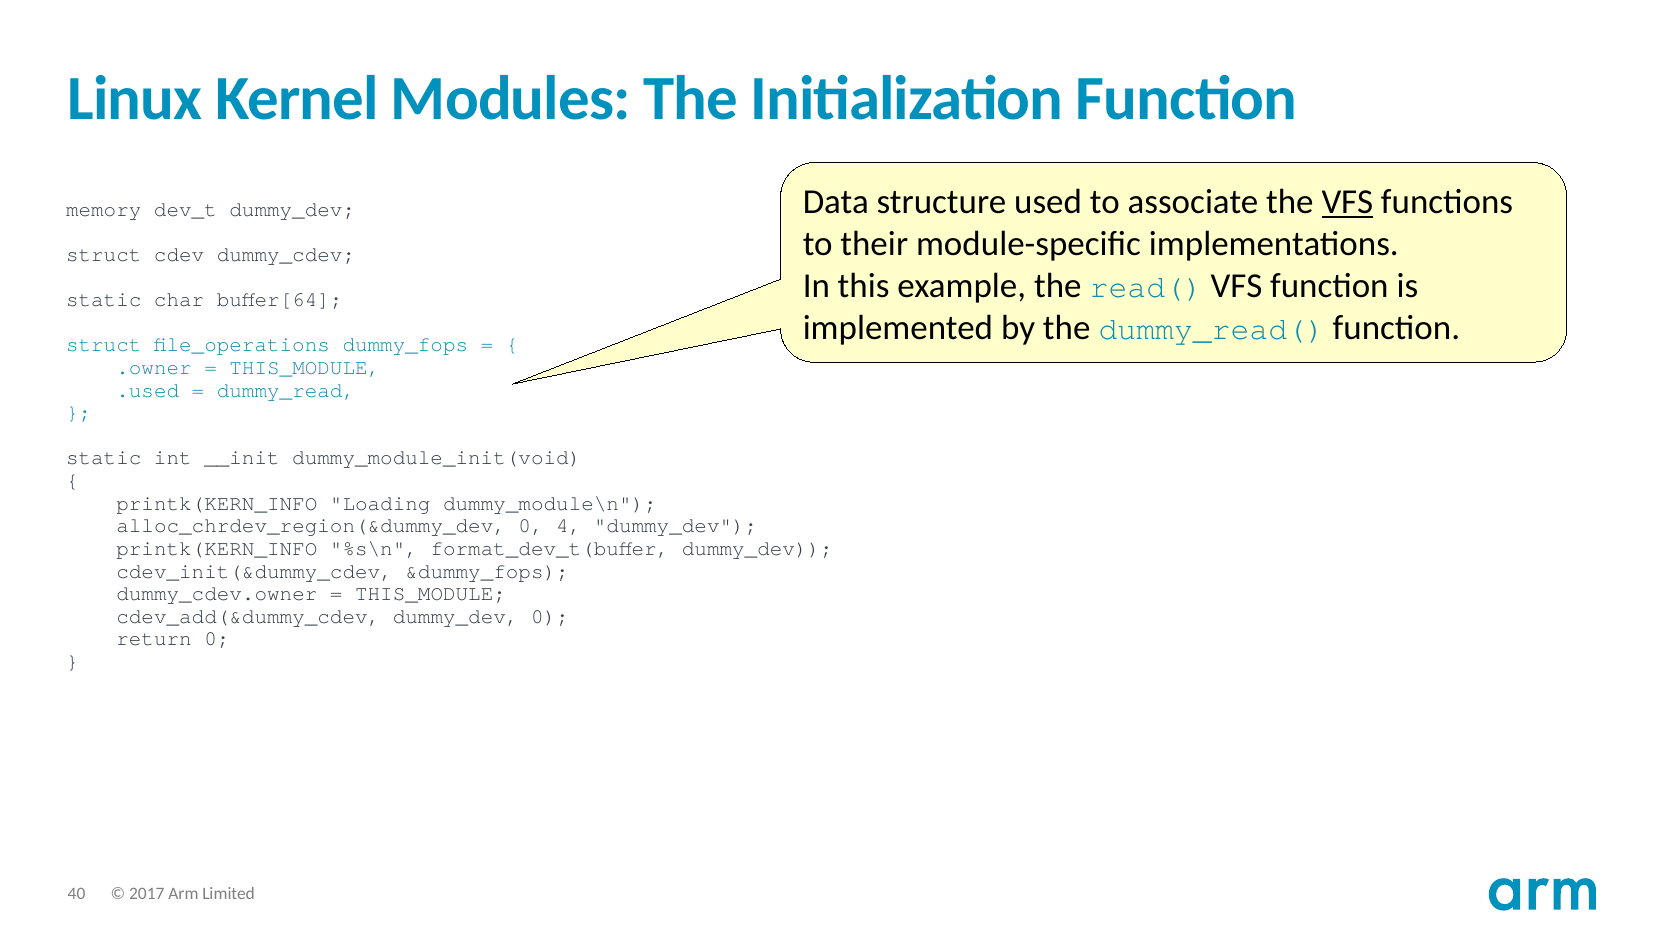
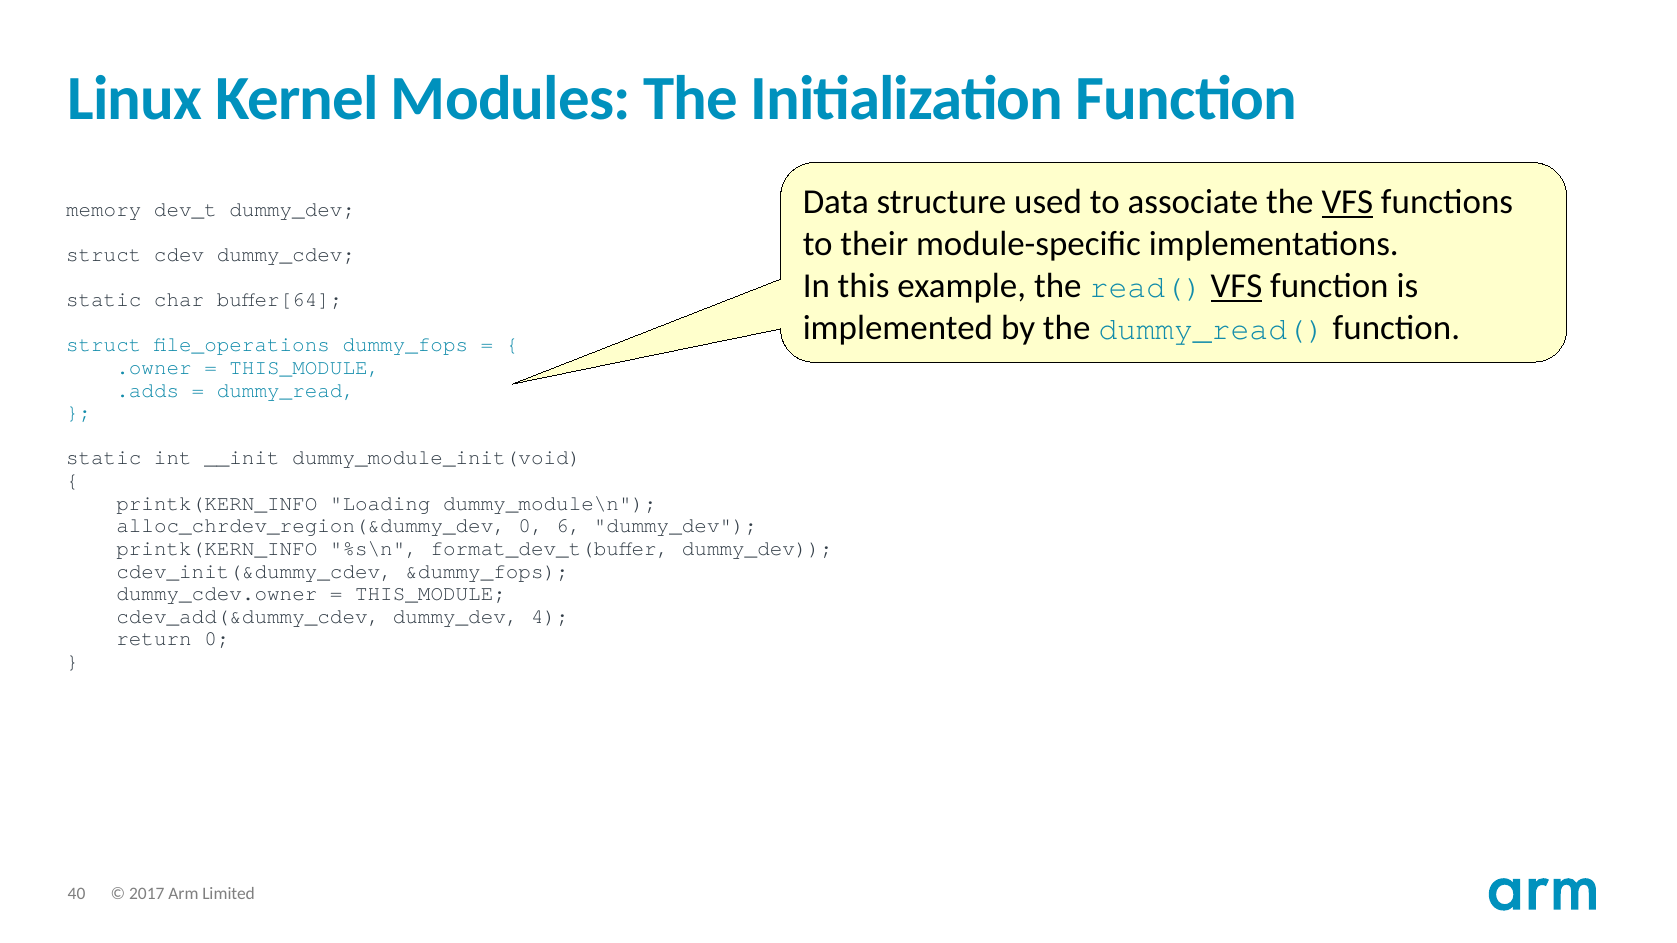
VFS at (1237, 286) underline: none -> present
.used: .used -> .adds
4: 4 -> 6
dummy_dev 0: 0 -> 4
